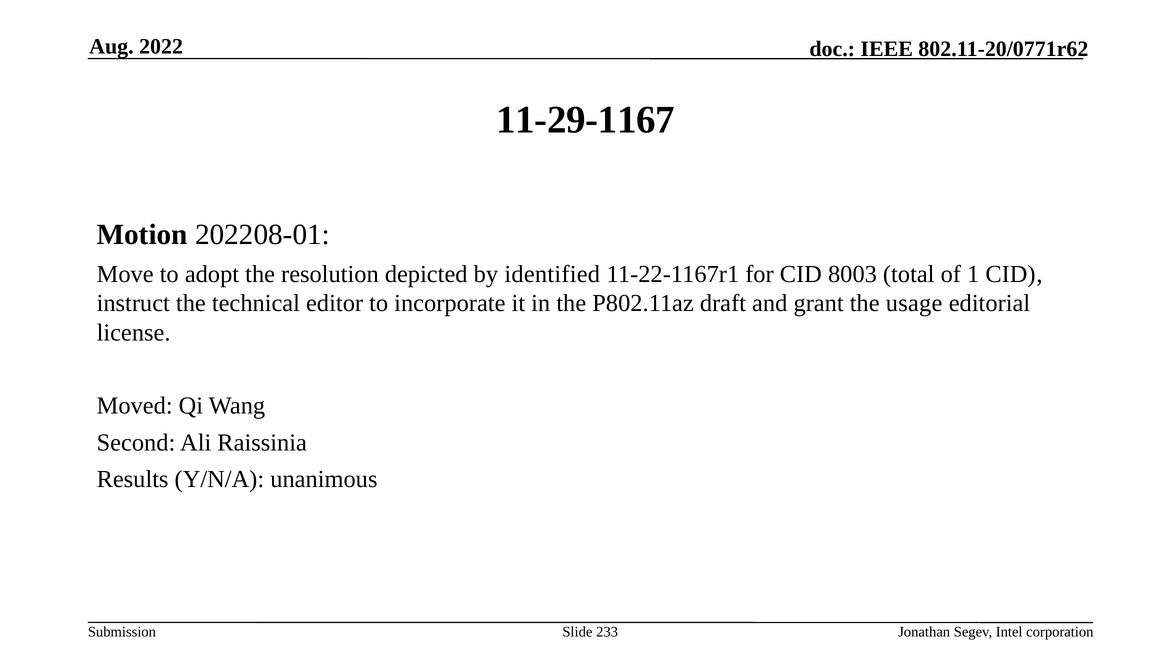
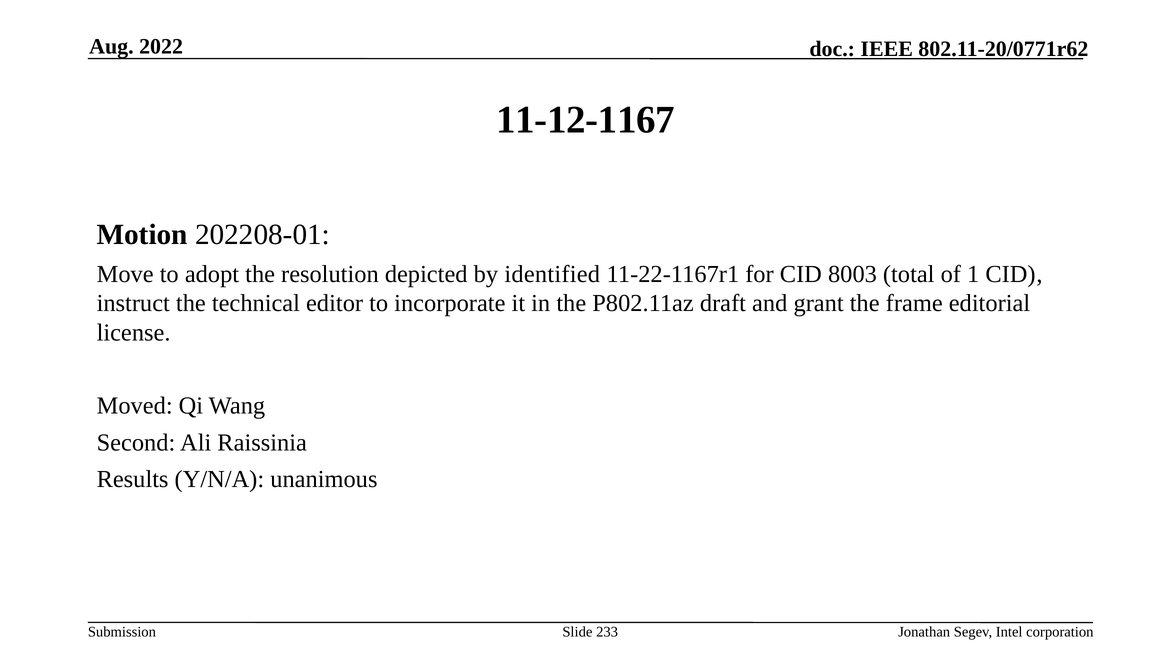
11-29-1167: 11-29-1167 -> 11-12-1167
usage: usage -> frame
